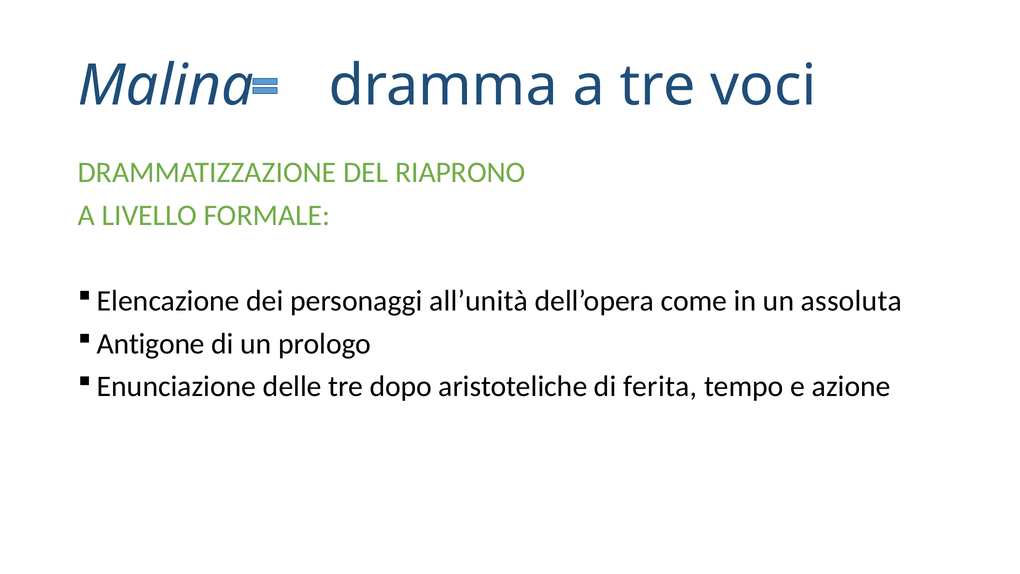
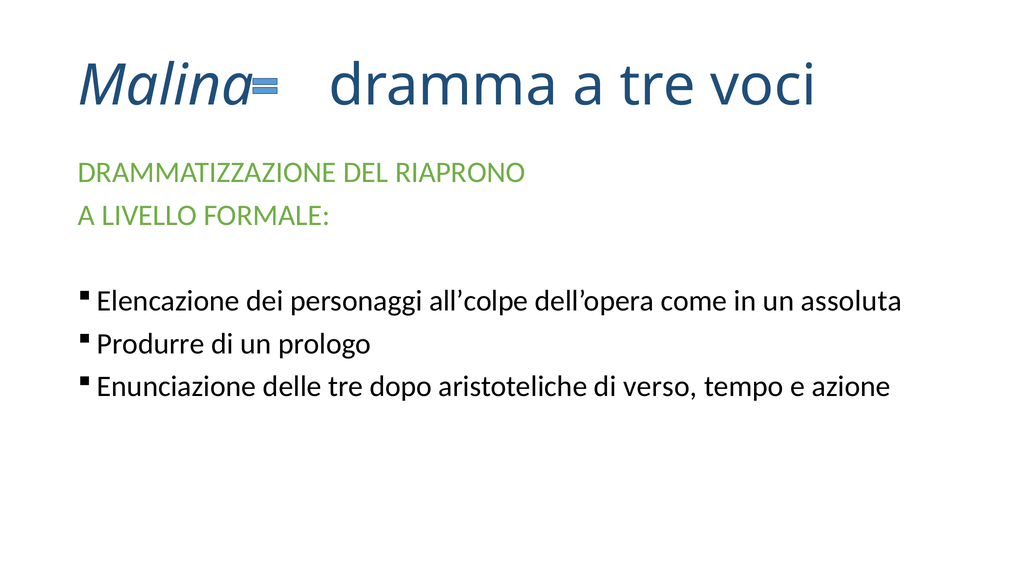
all’unità: all’unità -> all’colpe
Antigone: Antigone -> Produrre
ferita: ferita -> verso
